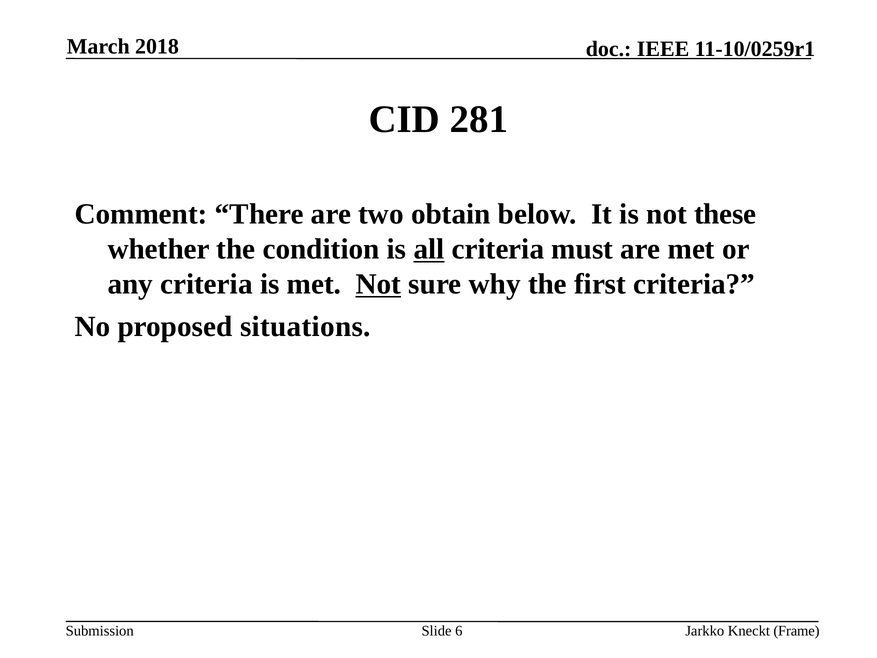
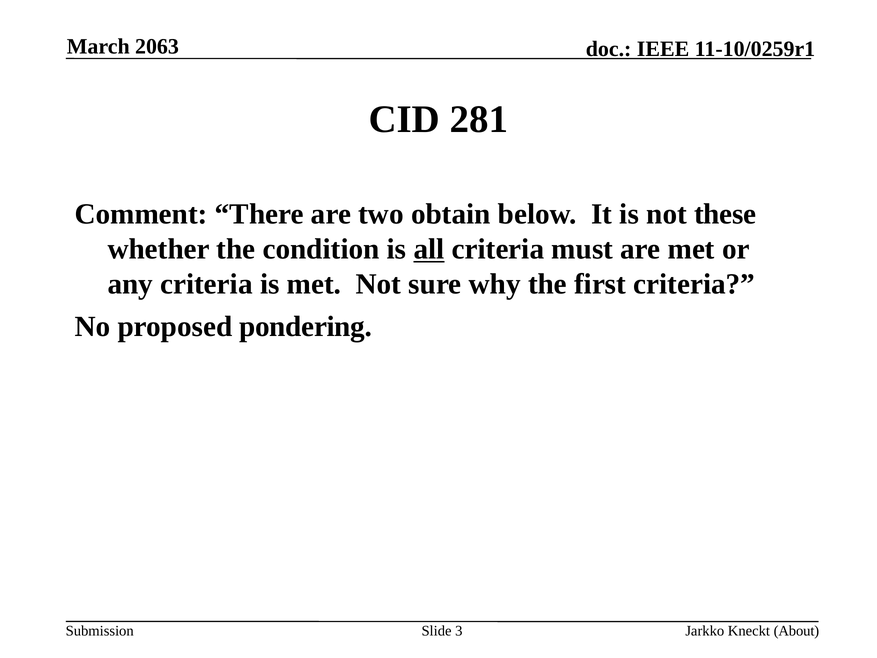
2018: 2018 -> 2063
Not at (378, 284) underline: present -> none
situations: situations -> pondering
6: 6 -> 3
Frame: Frame -> About
